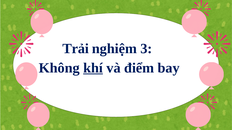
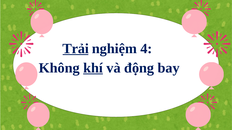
Trải underline: none -> present
3: 3 -> 4
điểm: điểm -> động
